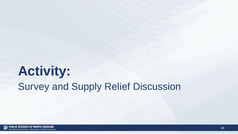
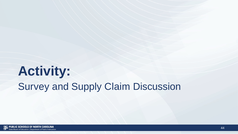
Relief: Relief -> Claim
